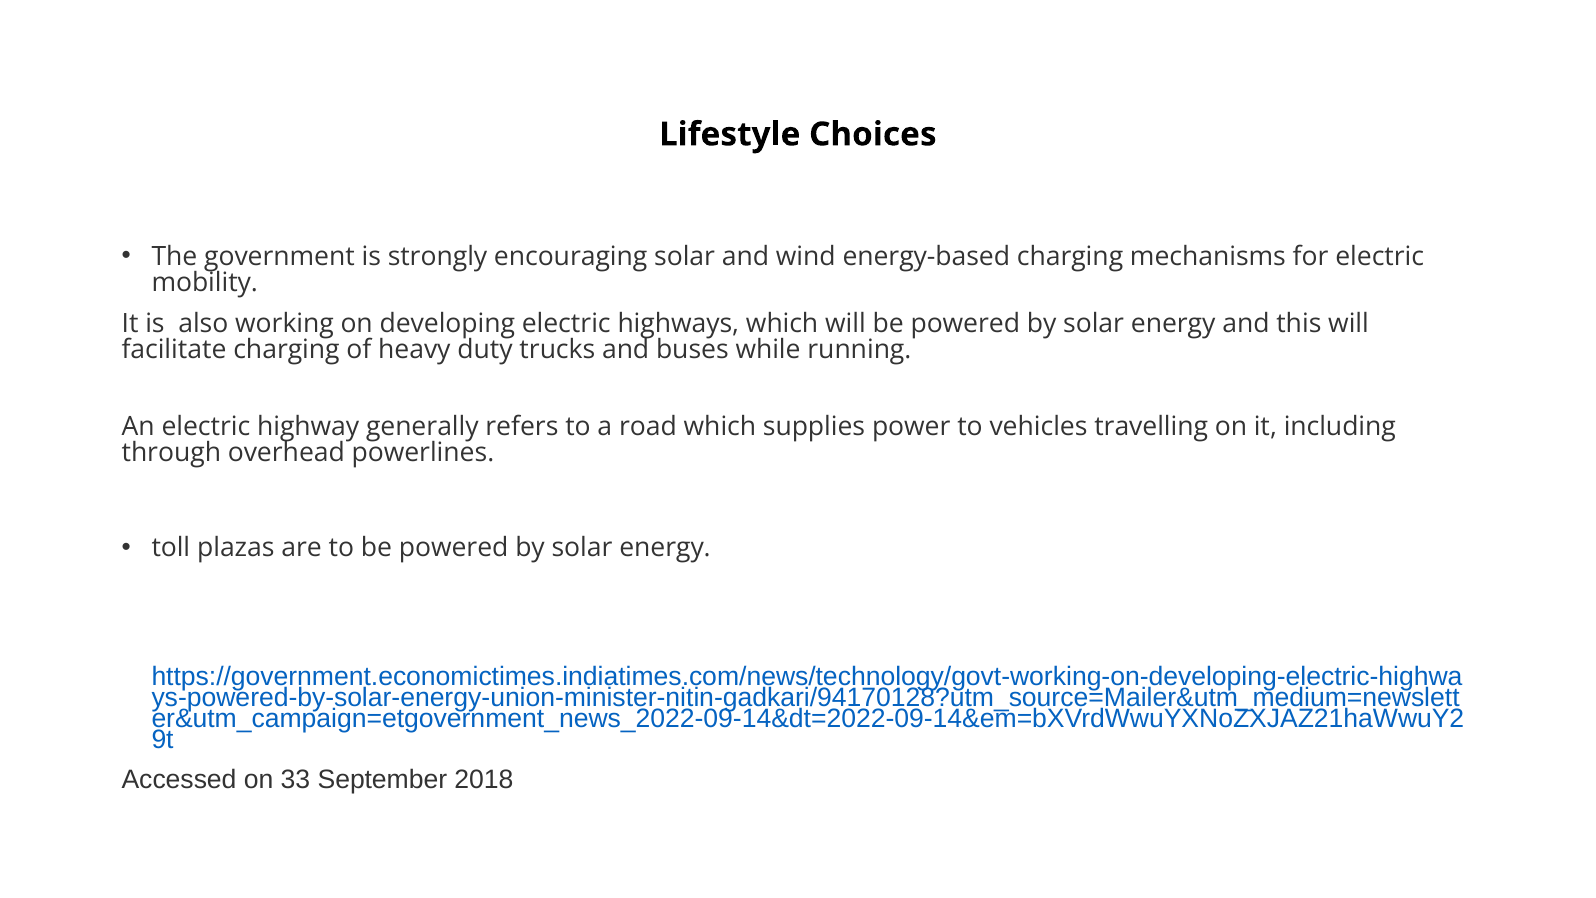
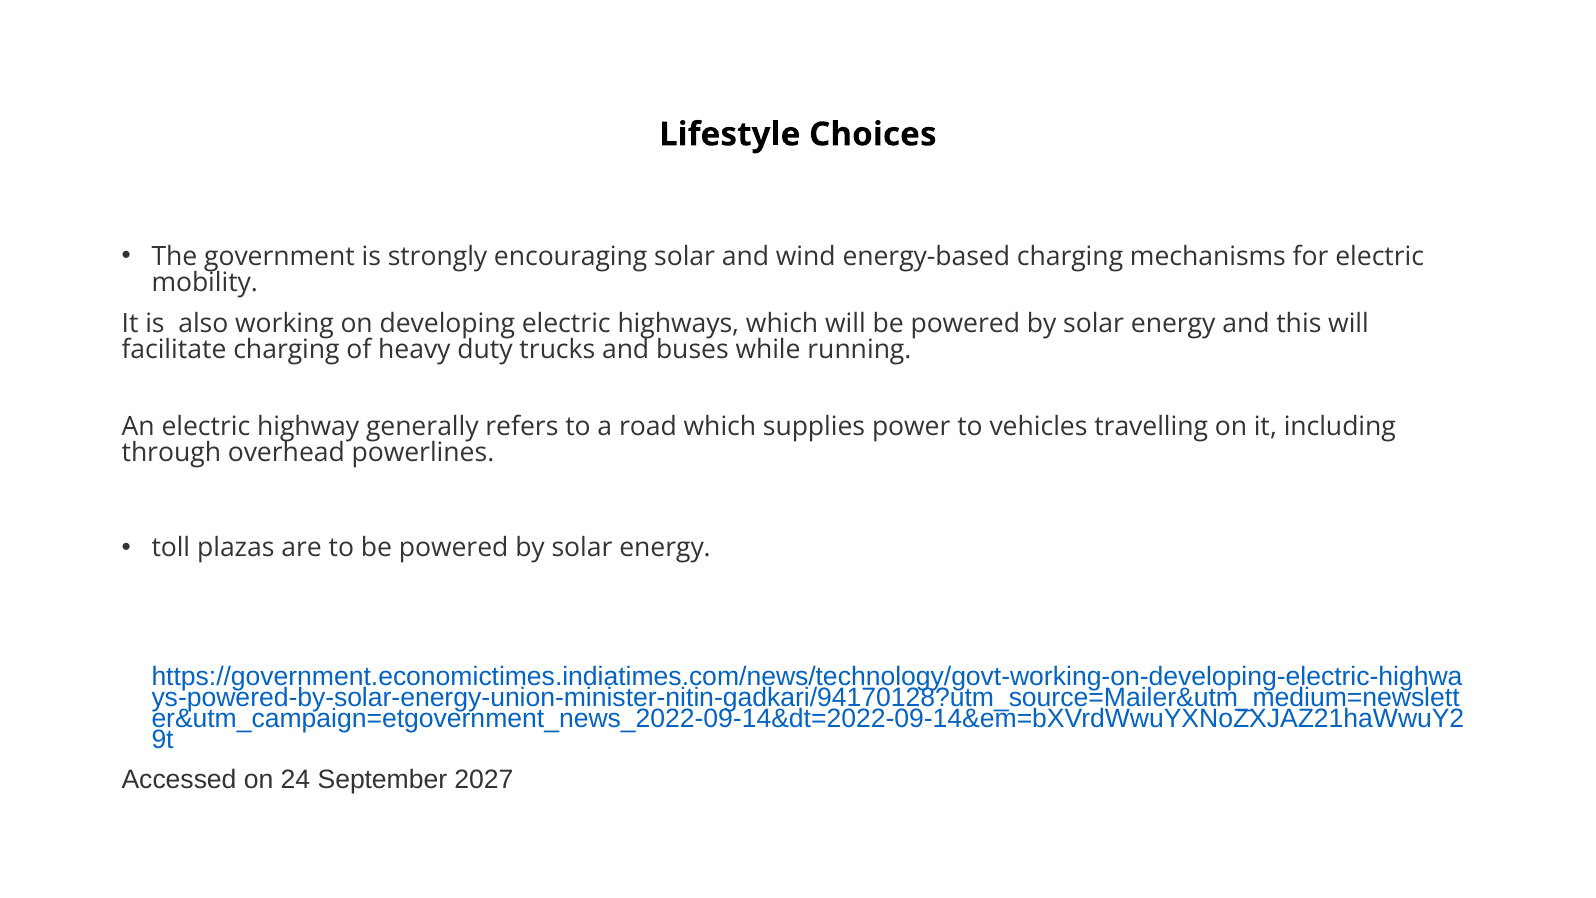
33: 33 -> 24
2018: 2018 -> 2027
